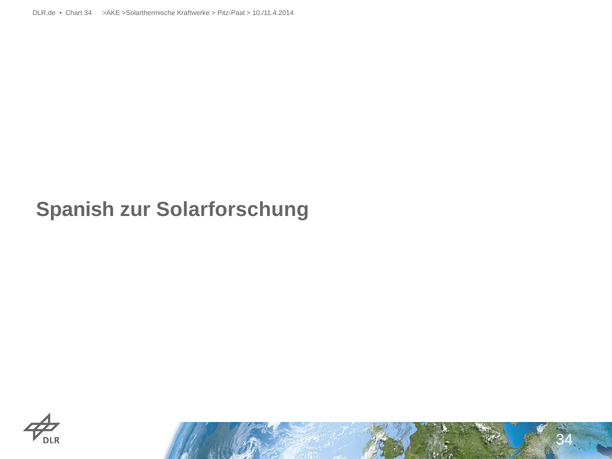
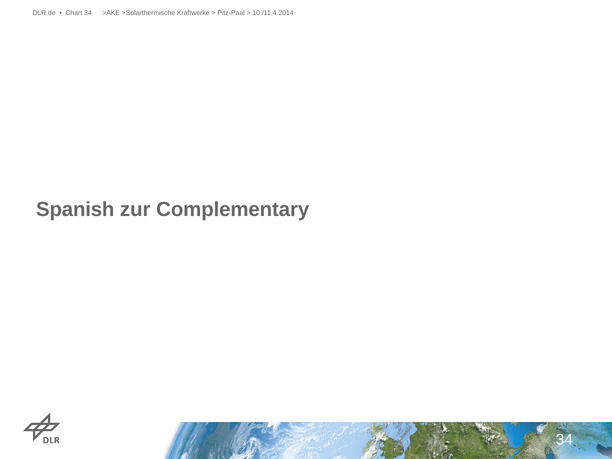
Solarforschung: Solarforschung -> Complementary
